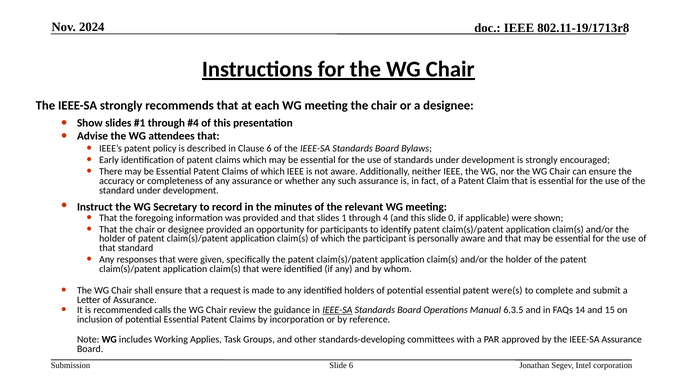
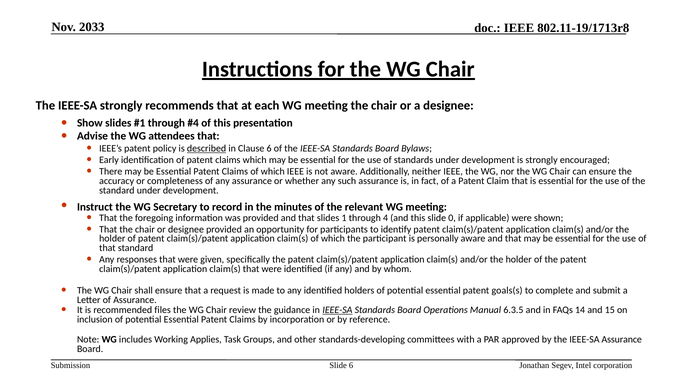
2024: 2024 -> 2033
described underline: none -> present
were(s: were(s -> goals(s
calls: calls -> files
